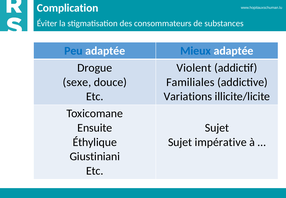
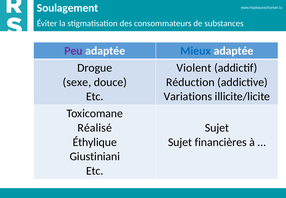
Complication: Complication -> Soulagement
Peu colour: blue -> purple
Familiales: Familiales -> Réduction
Ensuite: Ensuite -> Réalisé
impérative: impérative -> financières
